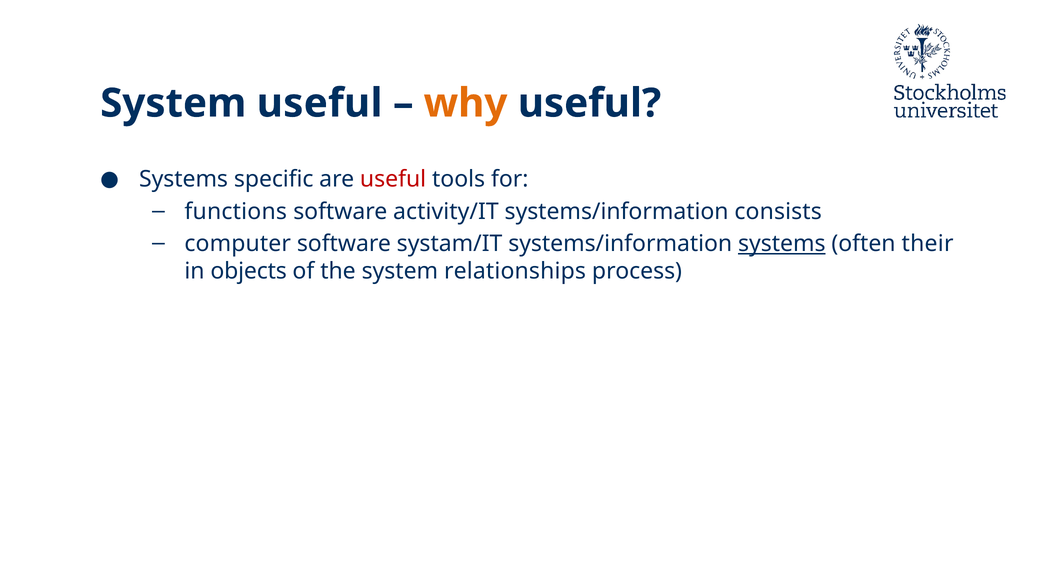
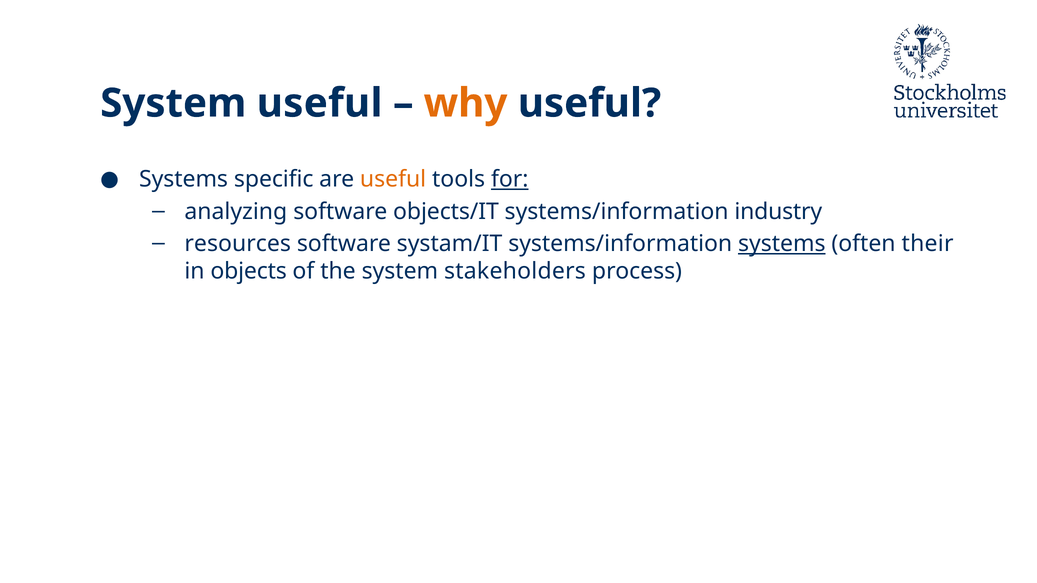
useful at (393, 179) colour: red -> orange
for underline: none -> present
functions: functions -> analyzing
activity/IT: activity/IT -> objects/IT
consists: consists -> industry
computer: computer -> resources
relationships: relationships -> stakeholders
